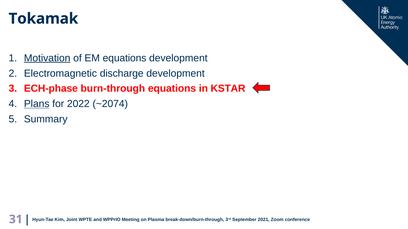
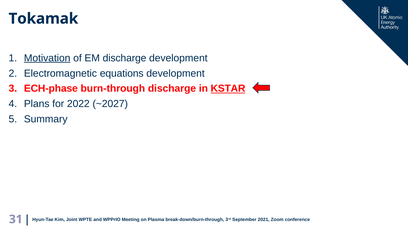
EM equations: equations -> discharge
discharge: discharge -> equations
burn-through equations: equations -> discharge
KSTAR underline: none -> present
Plans underline: present -> none
~2074: ~2074 -> ~2027
